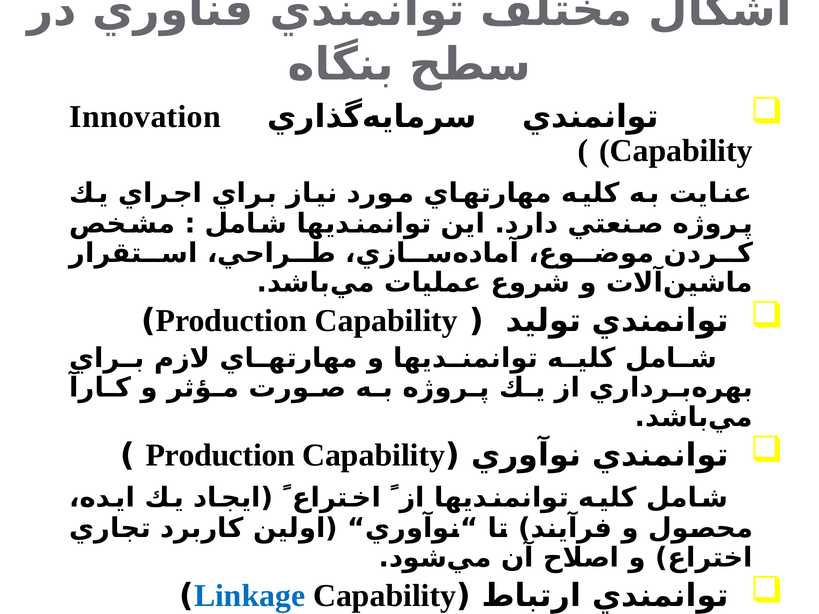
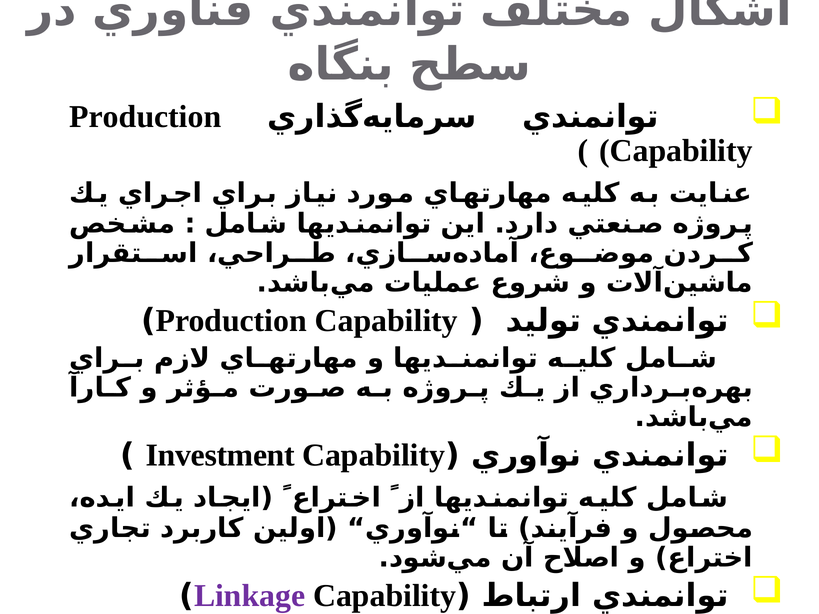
Innovation at (145, 117): Innovation -> Production
Production at (220, 456): Production -> Investment
Linkage colour: blue -> purple
